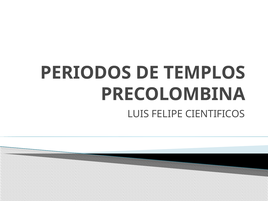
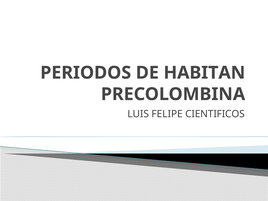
TEMPLOS: TEMPLOS -> HABITAN
